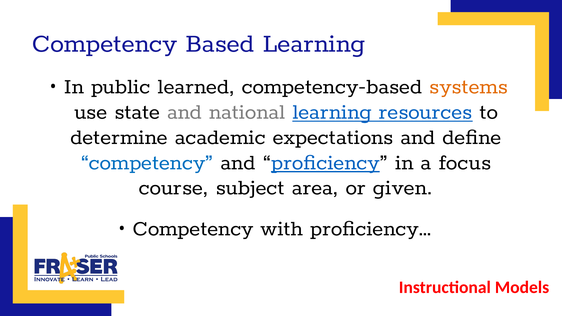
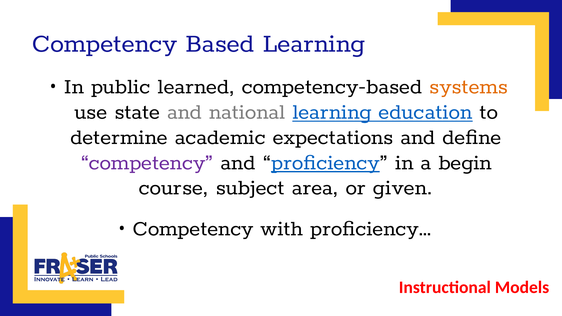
resources: resources -> education
competency at (147, 162) colour: blue -> purple
focus: focus -> begin
